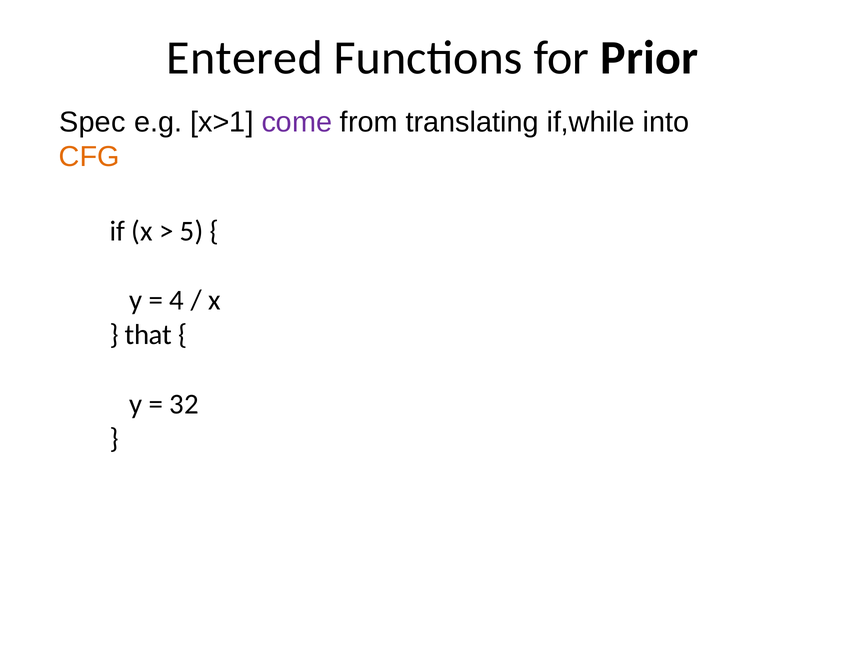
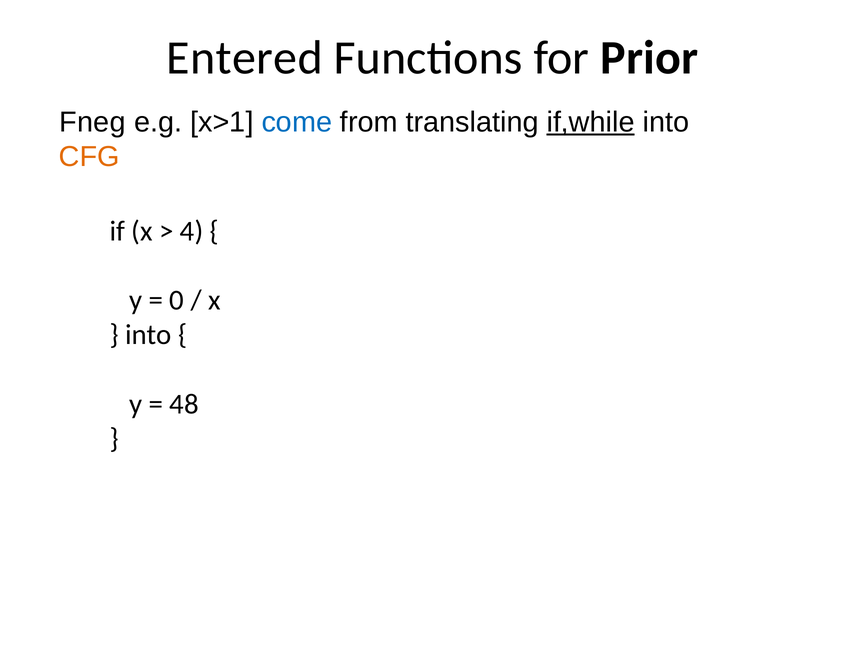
Spec: Spec -> Fneg
come colour: purple -> blue
if,while underline: none -> present
5: 5 -> 4
4: 4 -> 0
that at (148, 335): that -> into
32: 32 -> 48
